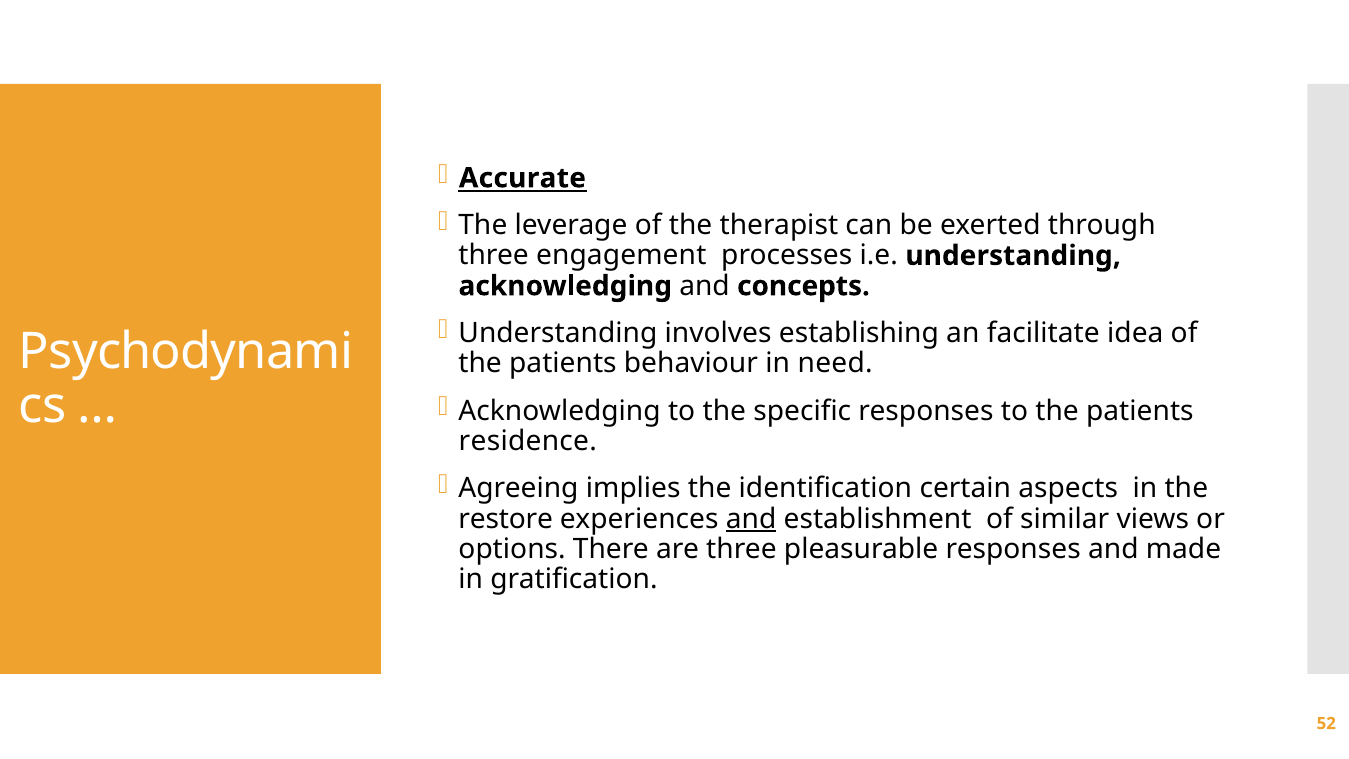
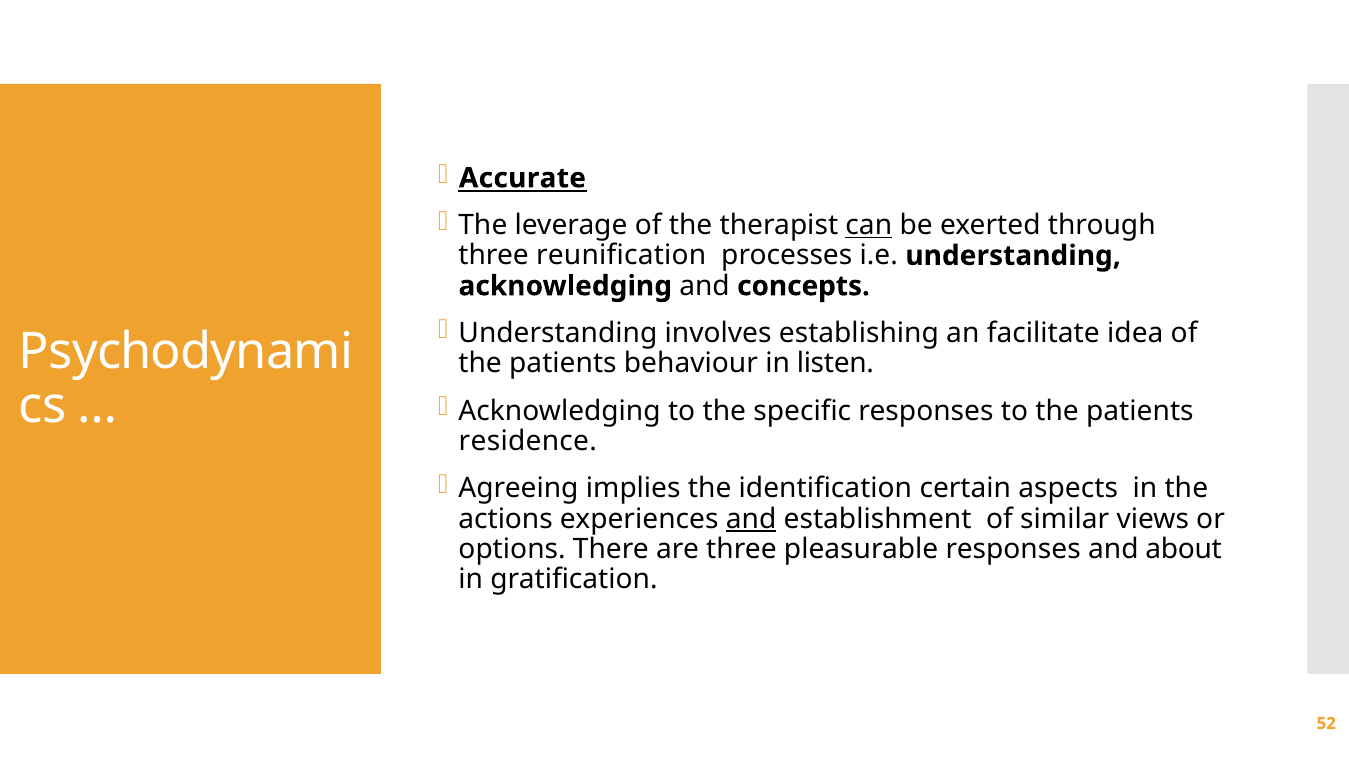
can underline: none -> present
engagement: engagement -> reunification
need: need -> listen
restore: restore -> actions
made: made -> about
